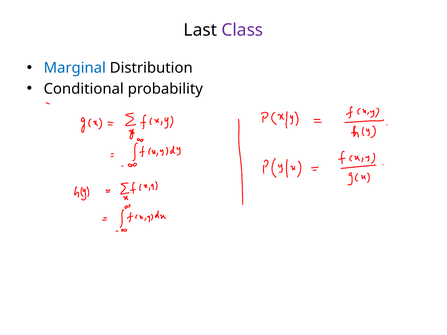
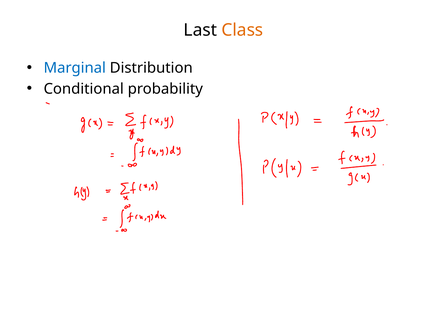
Class colour: purple -> orange
